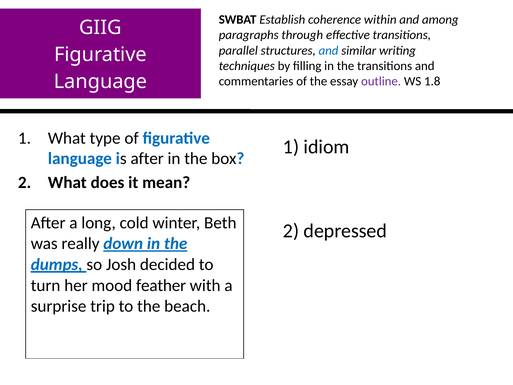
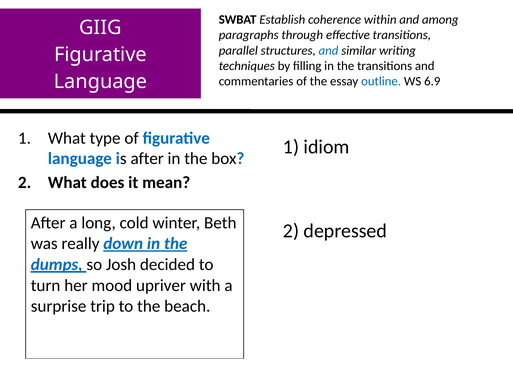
outline colour: purple -> blue
1.8: 1.8 -> 6.9
feather: feather -> upriver
